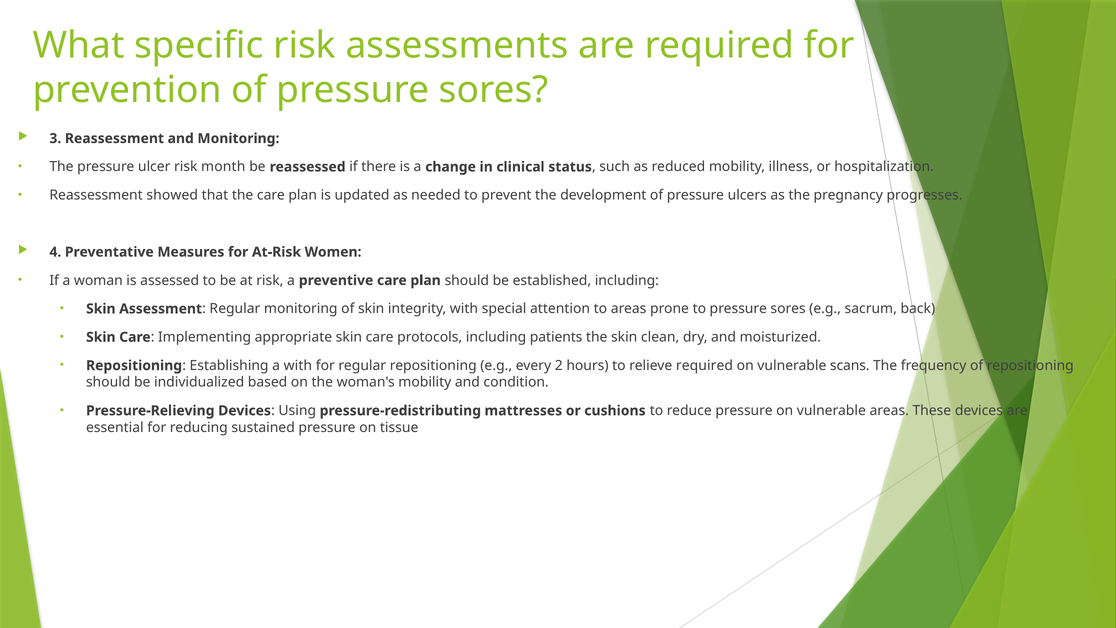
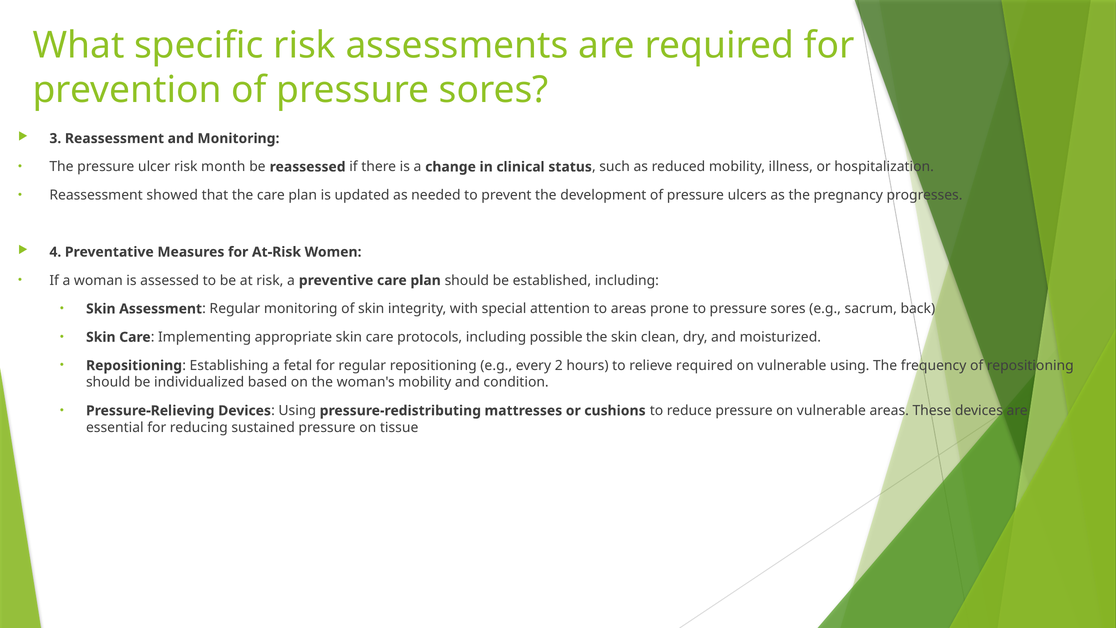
patients: patients -> possible
a with: with -> fetal
vulnerable scans: scans -> using
